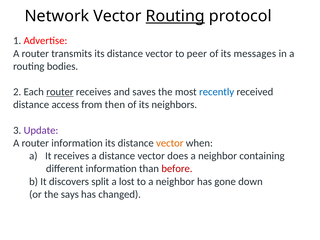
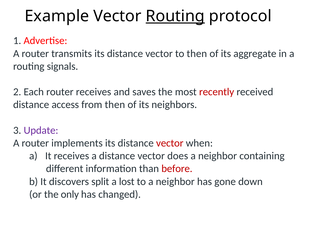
Network: Network -> Example
to peer: peer -> then
messages: messages -> aggregate
bodies: bodies -> signals
router at (60, 92) underline: present -> none
recently colour: blue -> red
router information: information -> implements
vector at (170, 143) colour: orange -> red
says: says -> only
